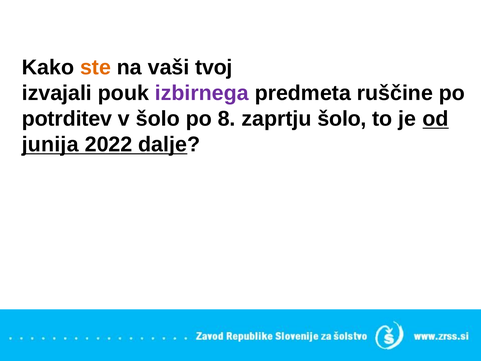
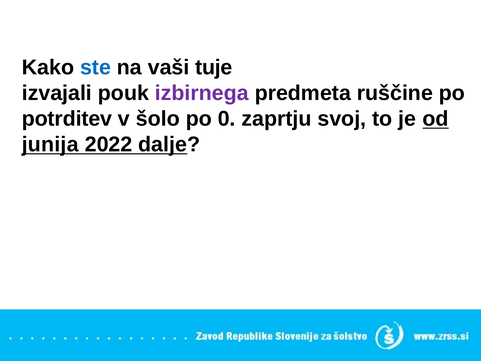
ste colour: orange -> blue
tvoj: tvoj -> tuje
8: 8 -> 0
zaprtju šolo: šolo -> svoj
